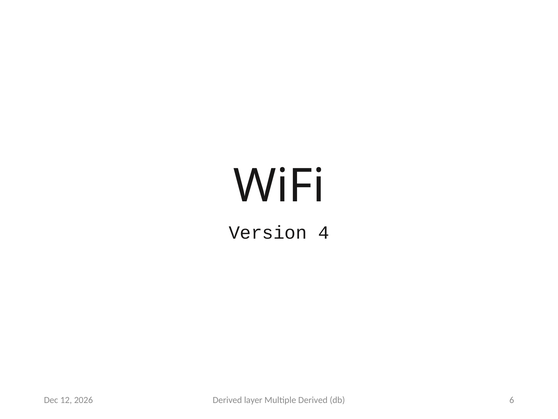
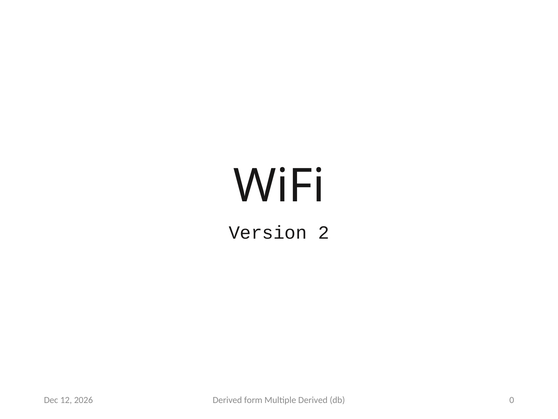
4: 4 -> 2
layer: layer -> form
6: 6 -> 0
